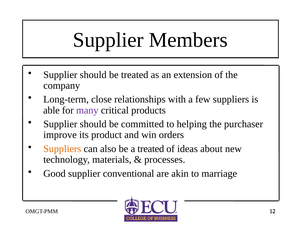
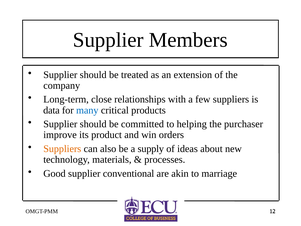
able: able -> data
many colour: purple -> blue
a treated: treated -> supply
